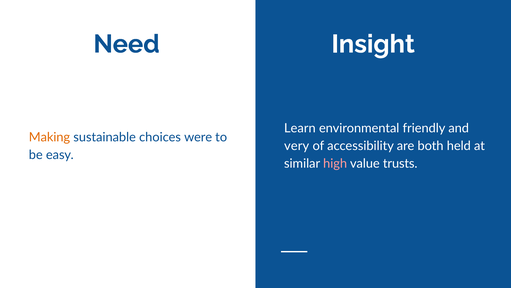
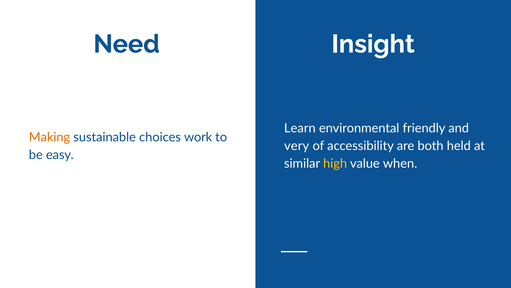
were: were -> work
high colour: pink -> yellow
trusts: trusts -> when
